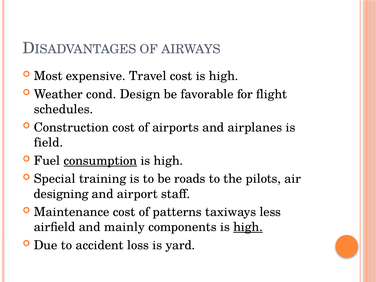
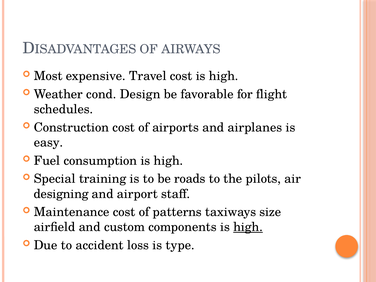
field: field -> easy
consumption underline: present -> none
less: less -> size
mainly: mainly -> custom
yard: yard -> type
